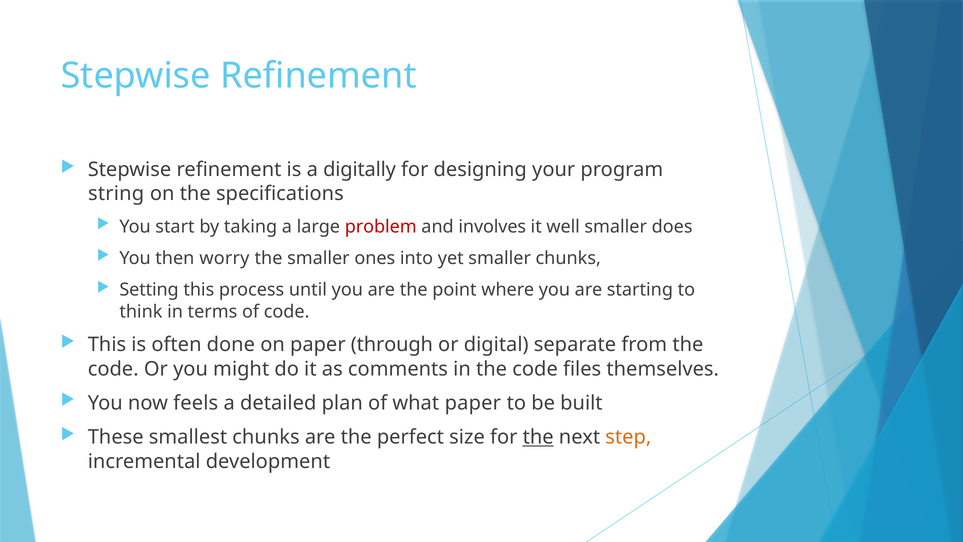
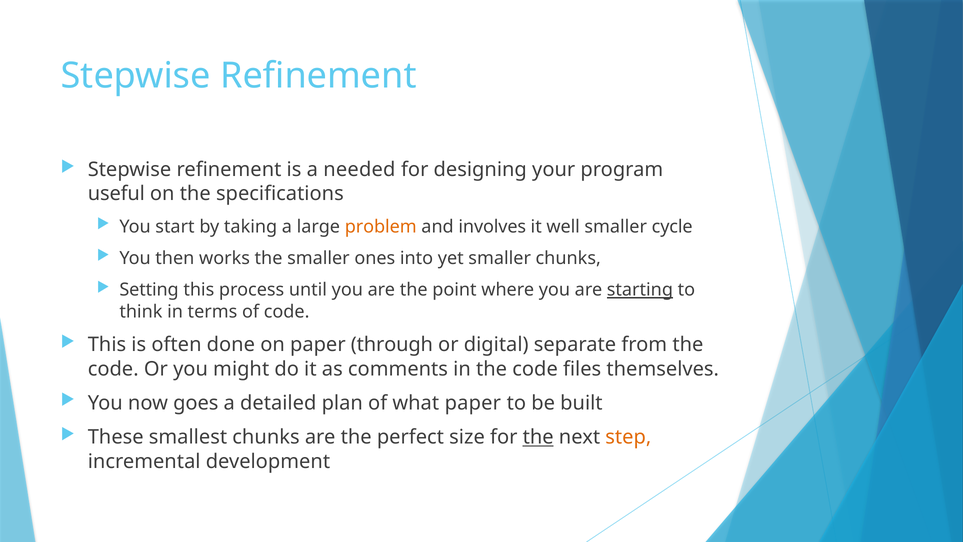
digitally: digitally -> needed
string: string -> useful
problem colour: red -> orange
does: does -> cycle
worry: worry -> works
starting underline: none -> present
feels: feels -> goes
